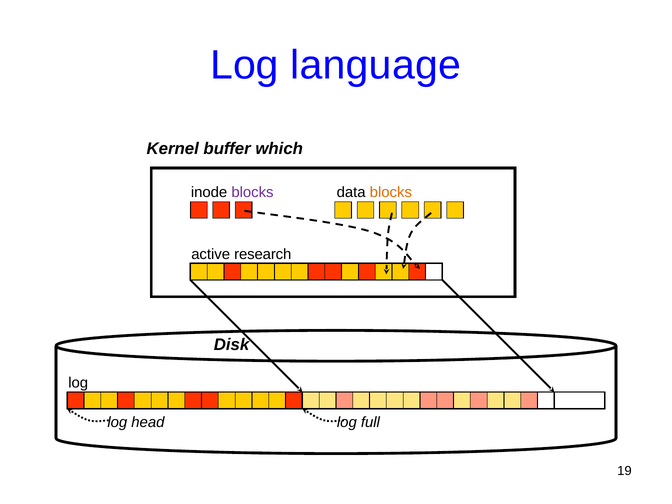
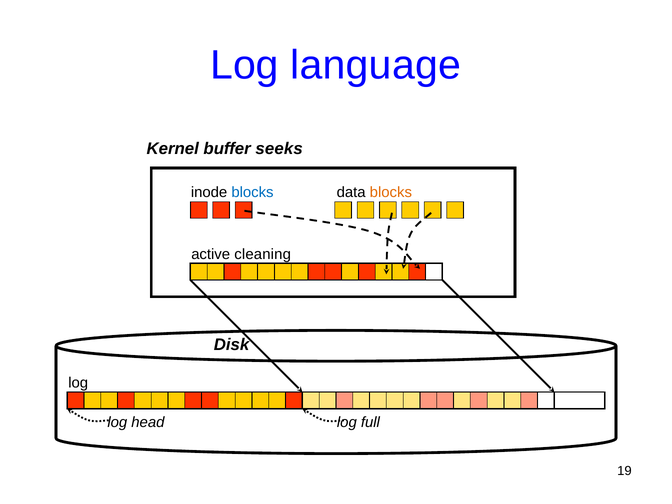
which: which -> seeks
blocks at (252, 192) colour: purple -> blue
research: research -> cleaning
